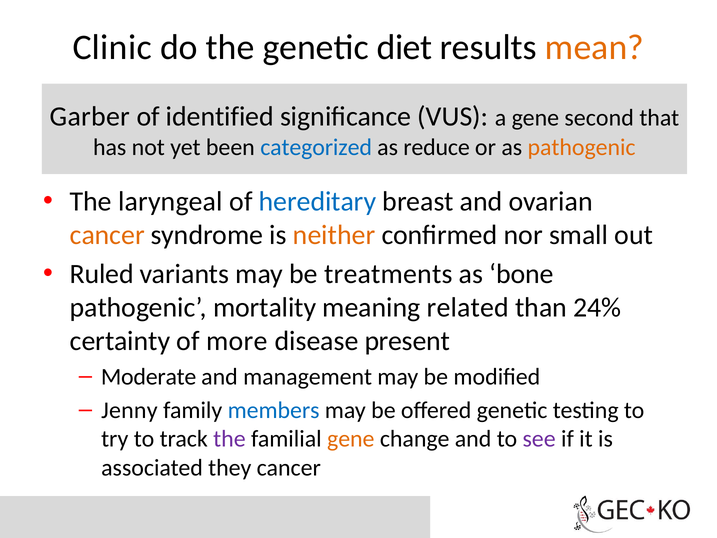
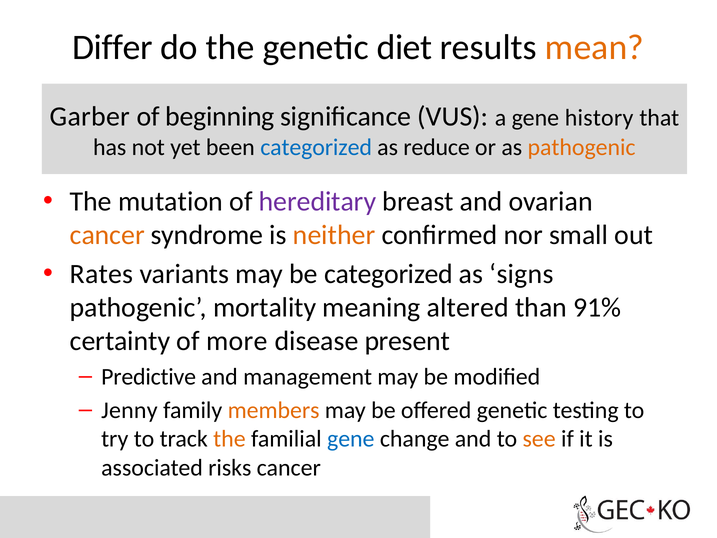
Clinic: Clinic -> Differ
identified: identified -> beginning
second: second -> history
laryngeal: laryngeal -> mutation
hereditary colour: blue -> purple
Ruled: Ruled -> Rates
be treatments: treatments -> categorized
bone: bone -> signs
related: related -> altered
24%: 24% -> 91%
Moderate: Moderate -> Predictive
members colour: blue -> orange
the at (229, 439) colour: purple -> orange
gene at (351, 439) colour: orange -> blue
see colour: purple -> orange
they: they -> risks
